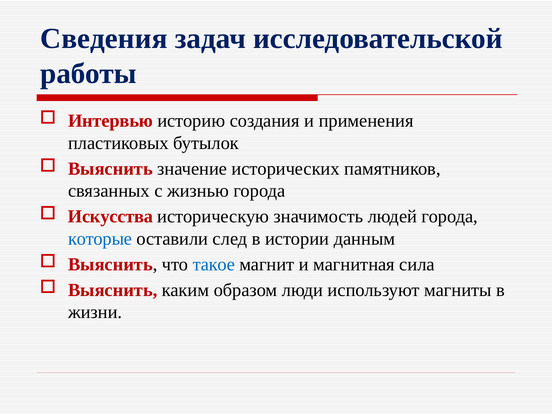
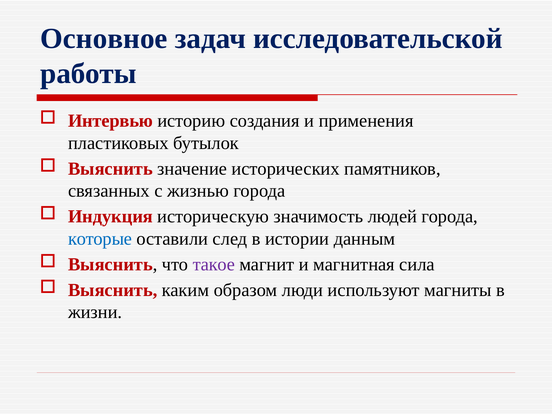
Сведения: Сведения -> Основное
Искусства: Искусства -> Индукция
такое colour: blue -> purple
